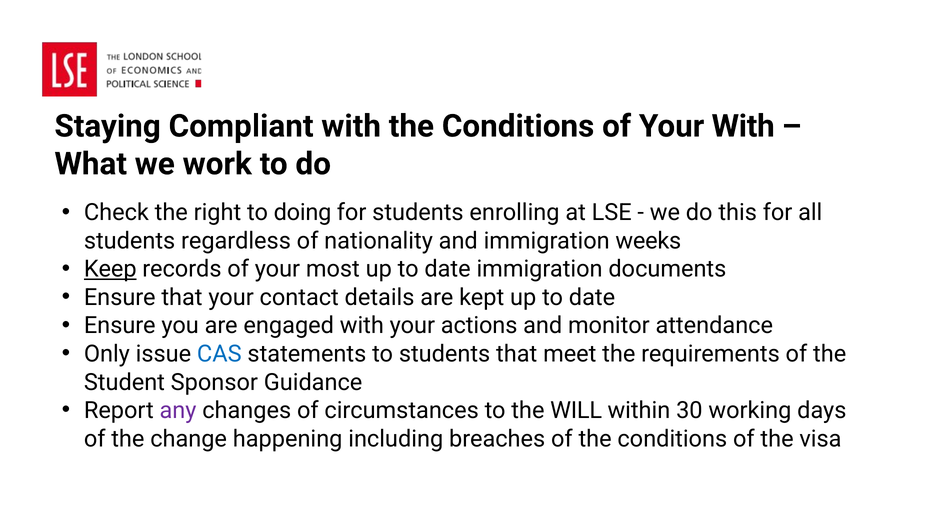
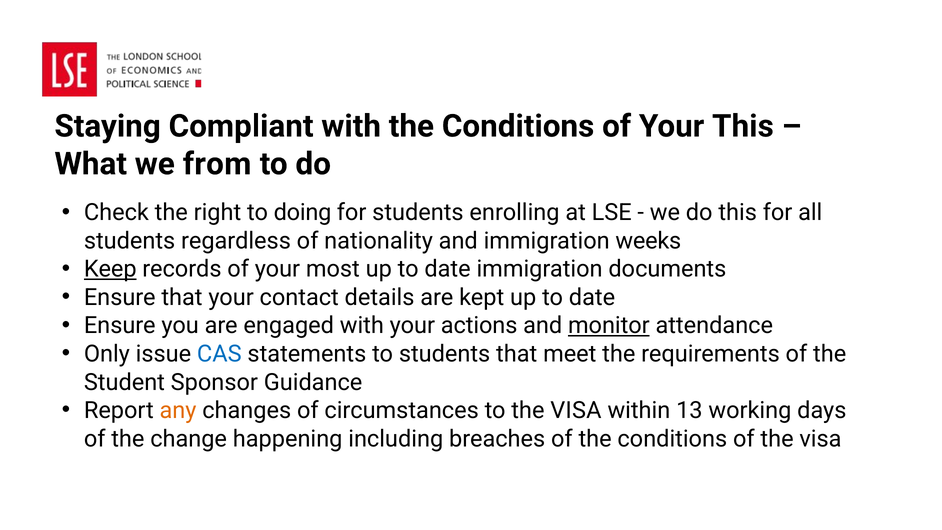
Your With: With -> This
work: work -> from
monitor underline: none -> present
any colour: purple -> orange
to the WILL: WILL -> VISA
30: 30 -> 13
